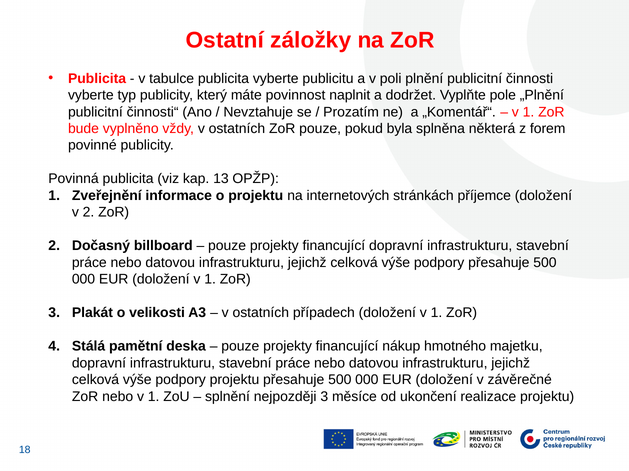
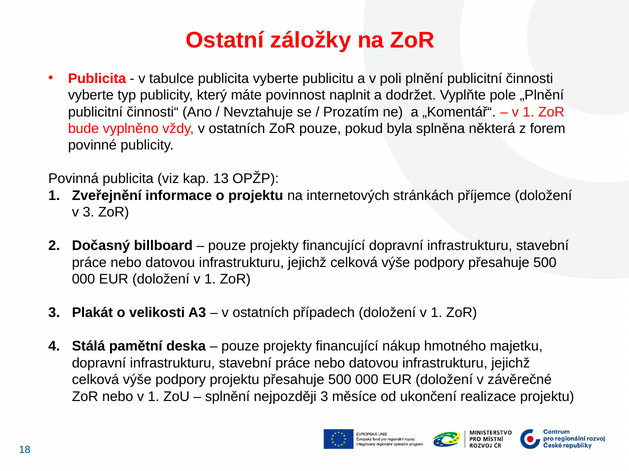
v 2: 2 -> 3
